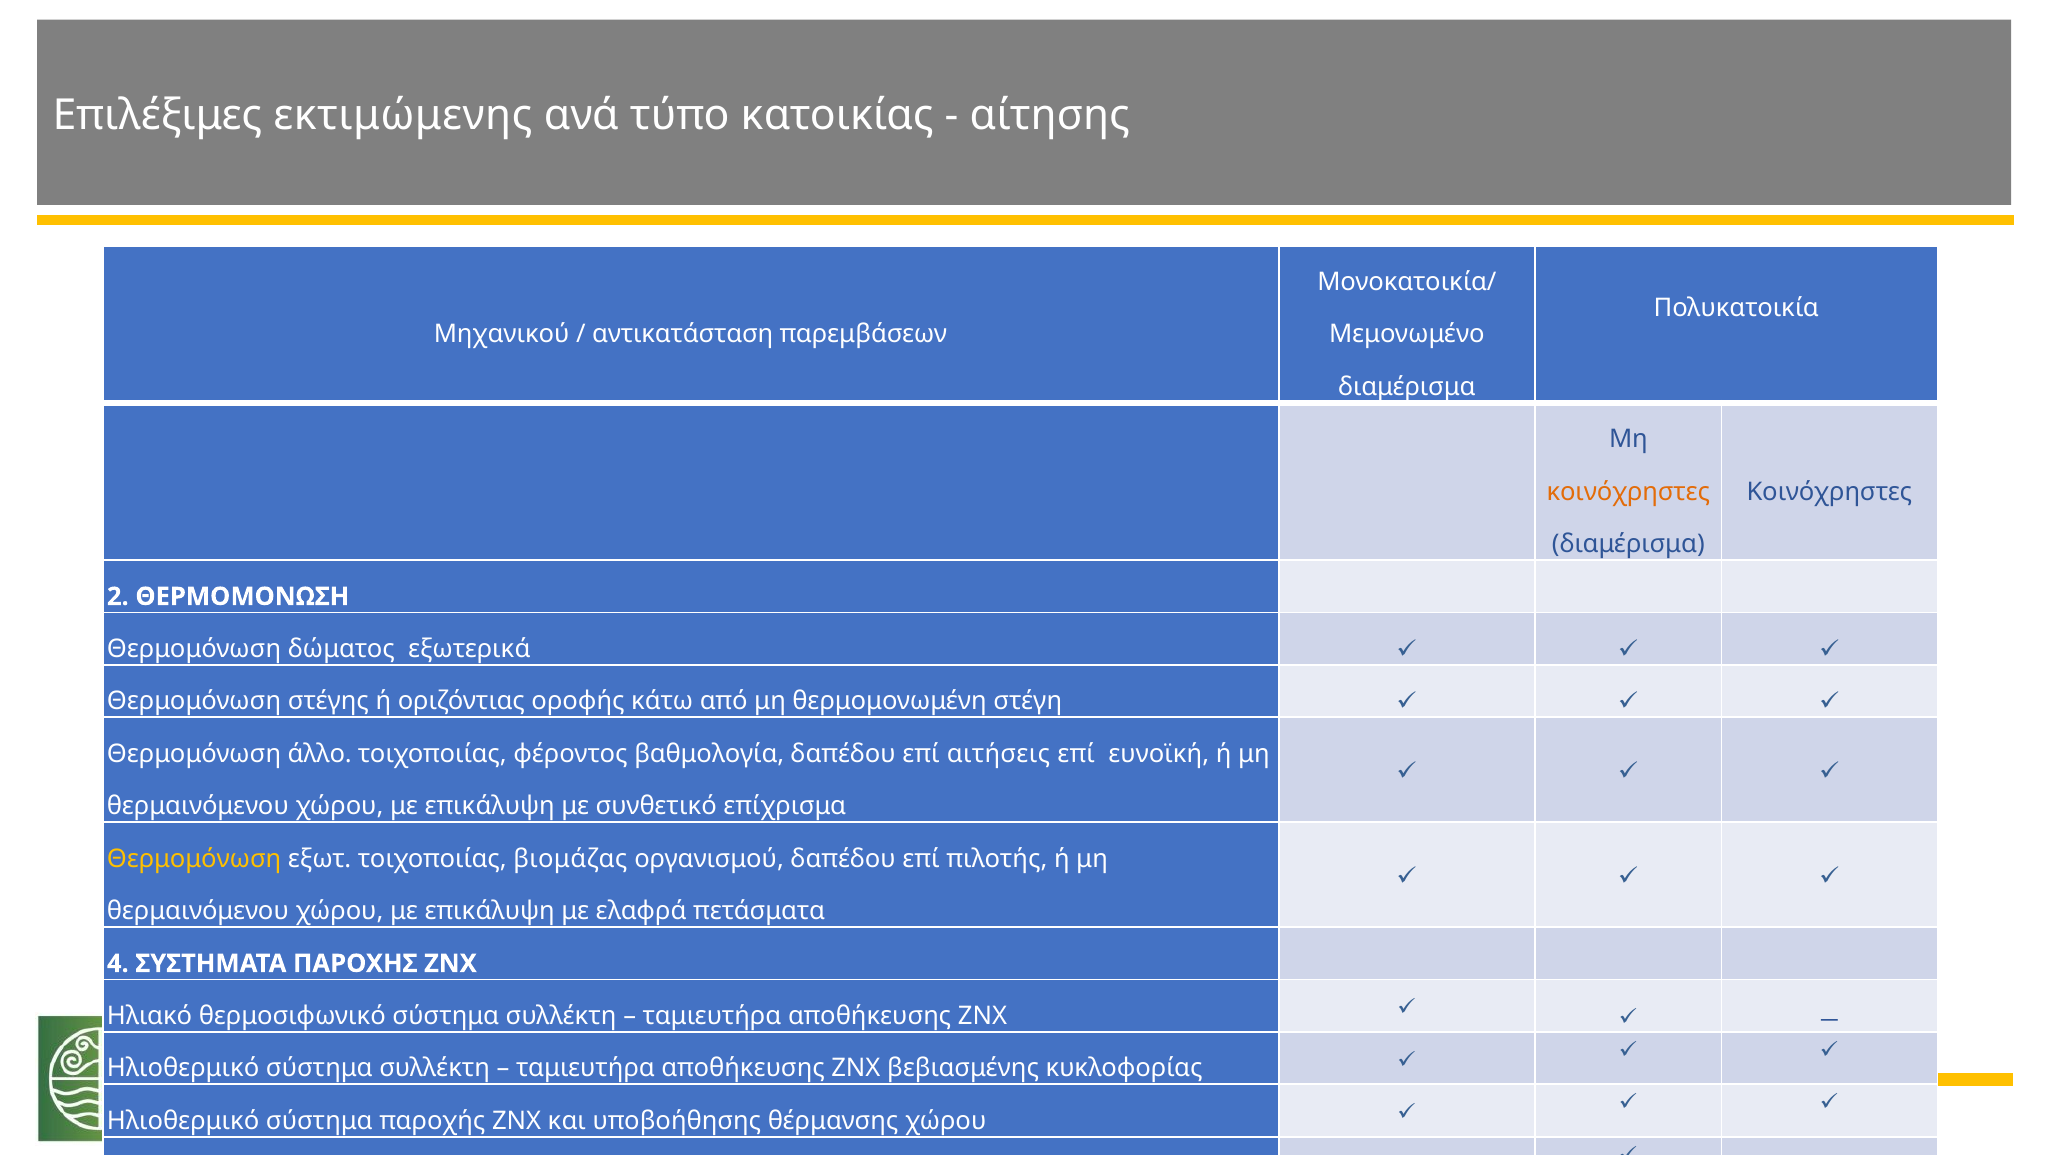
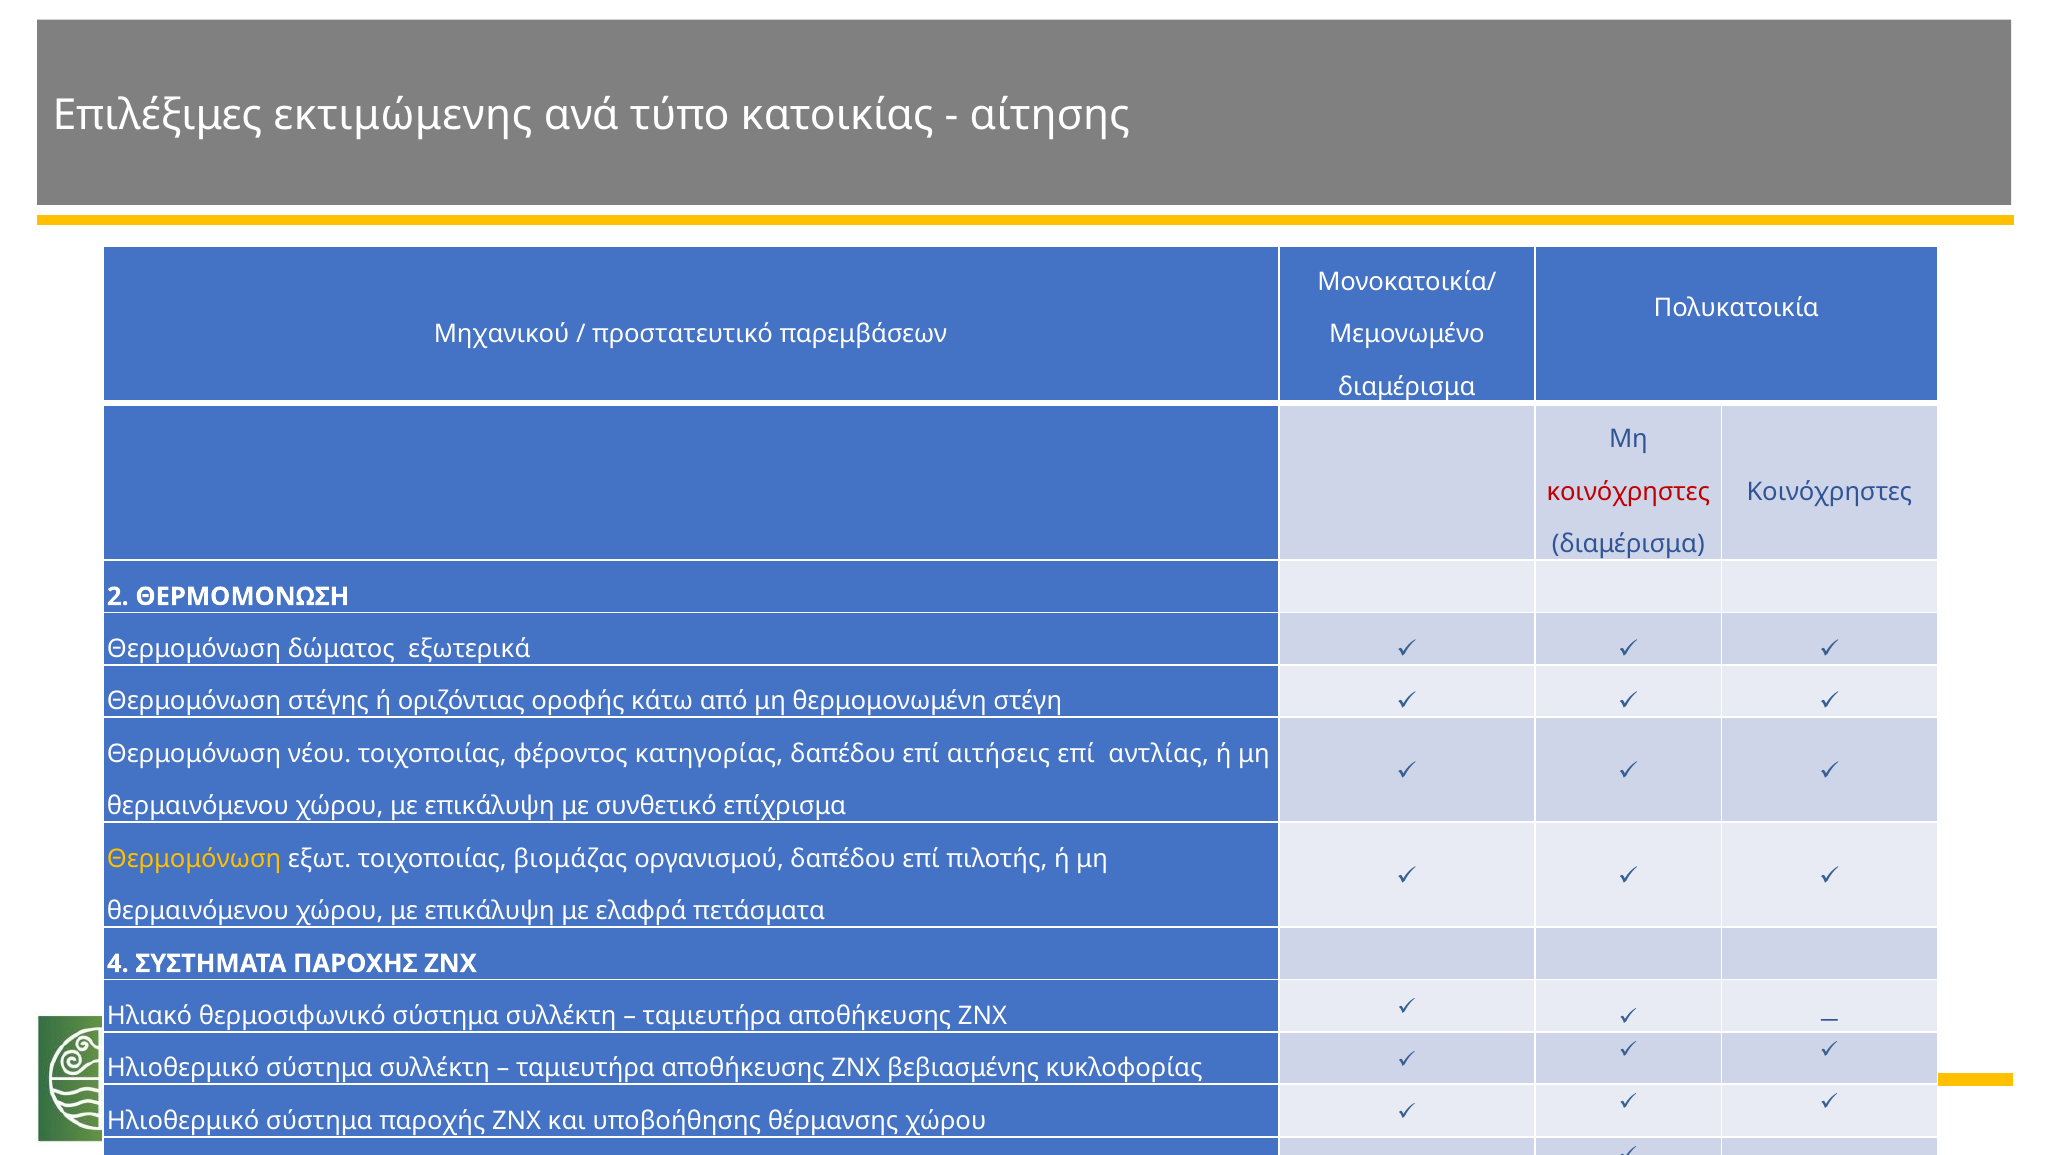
αντικατάσταση: αντικατάσταση -> προστατευτικό
κοινόχρηστες at (1628, 492) colour: orange -> red
άλλο: άλλο -> νέου
βαθμολογία: βαθμολογία -> κατηγορίας
ευνοϊκή: ευνοϊκή -> αντλίας
